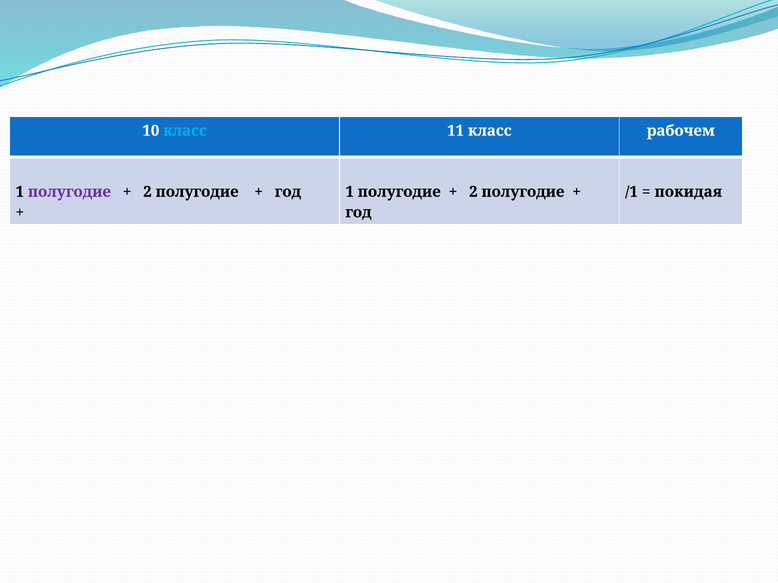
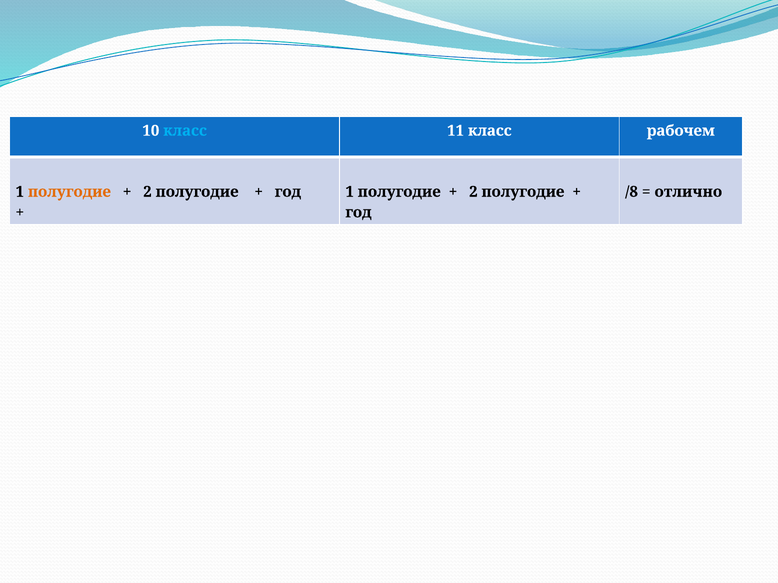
полугодие at (69, 192) colour: purple -> orange
/1: /1 -> /8
покидая: покидая -> отлично
